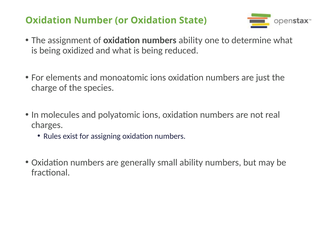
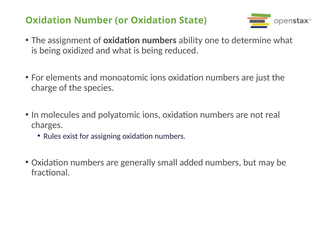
small ability: ability -> added
